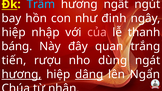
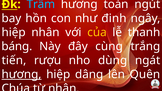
ngất: ngất -> toàn
hiệp nhập: nhập -> nhân
của colour: pink -> yellow
quan: quan -> cùng
dâng underline: present -> none
Ngẩn: Ngẩn -> Quên
